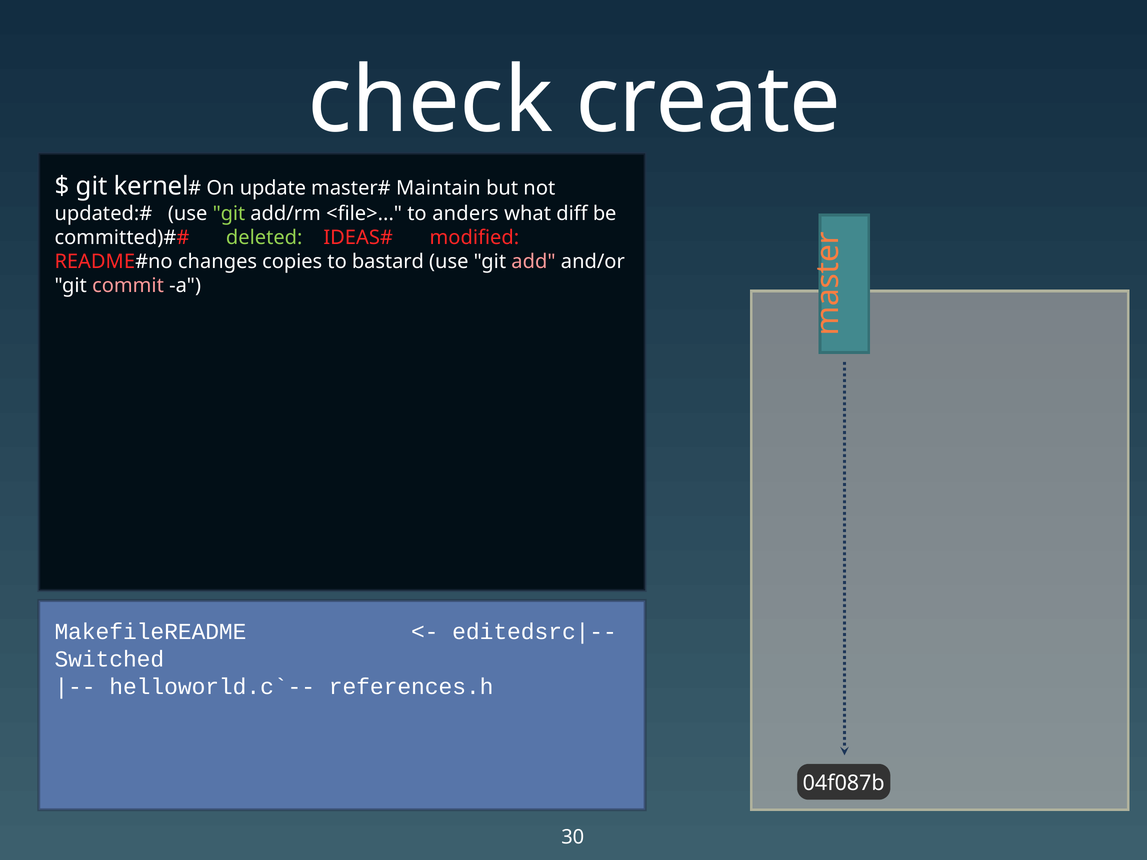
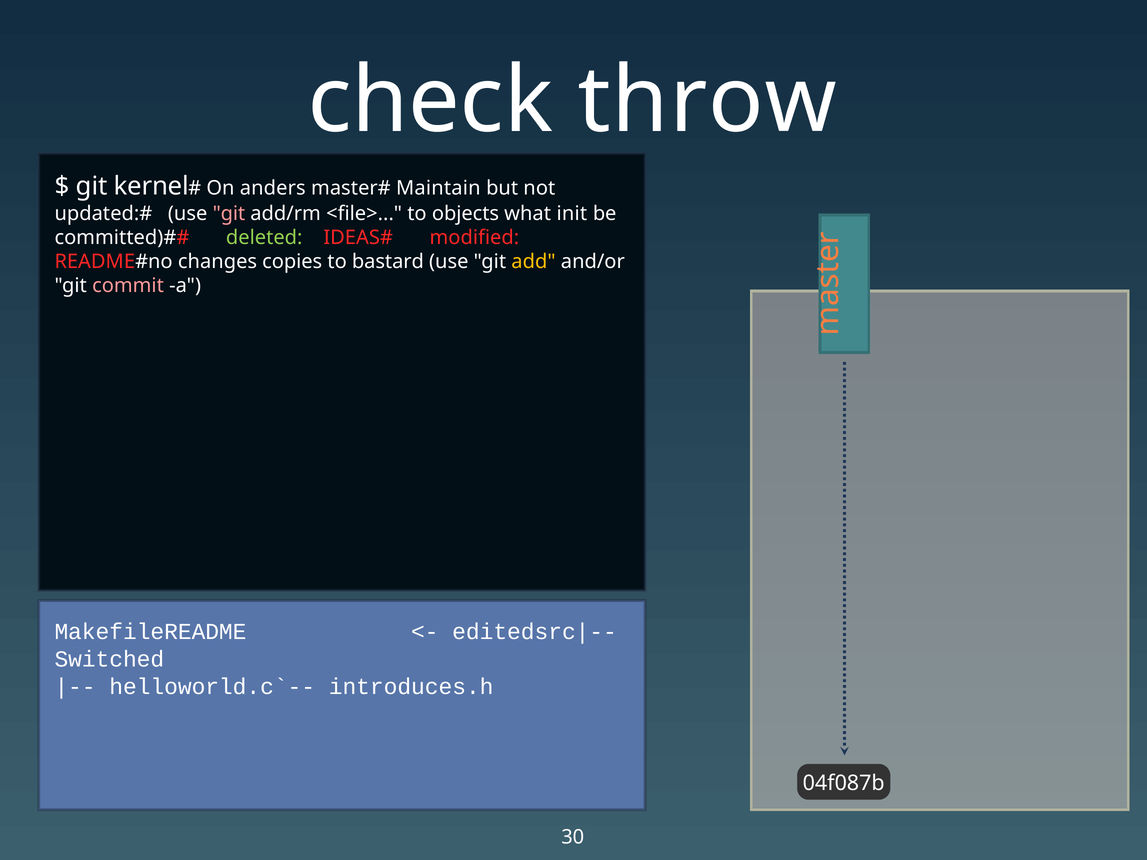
create: create -> throw
update: update -> anders
git at (229, 214) colour: light green -> pink
anders: anders -> objects
diff: diff -> init
add colour: pink -> yellow
references.h: references.h -> introduces.h
